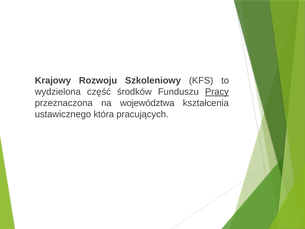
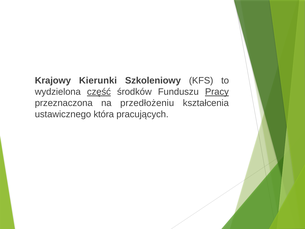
Rozwoju: Rozwoju -> Kierunki
część underline: none -> present
województwa: województwa -> przedłożeniu
